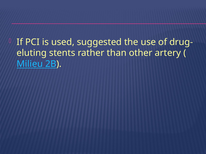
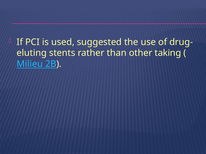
artery: artery -> taking
